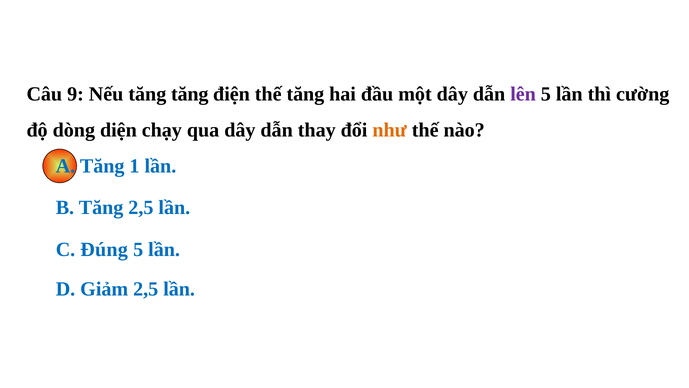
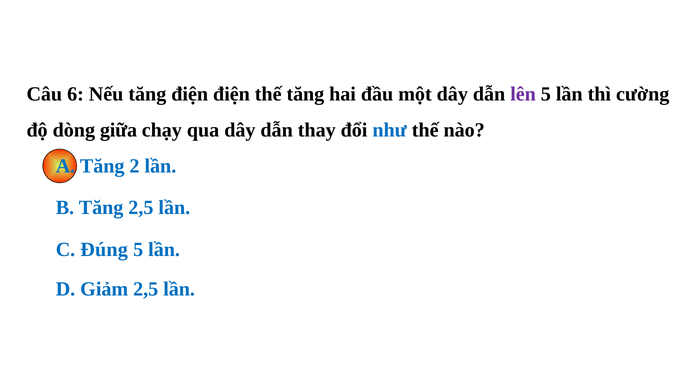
9: 9 -> 6
tăng tăng: tăng -> điện
diện: diện -> giữa
như colour: orange -> blue
1: 1 -> 2
